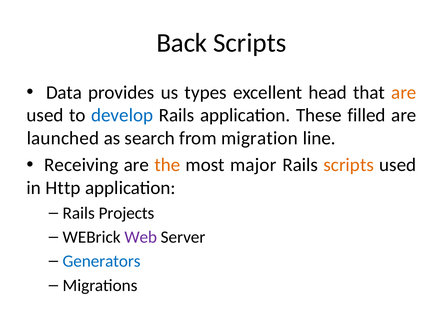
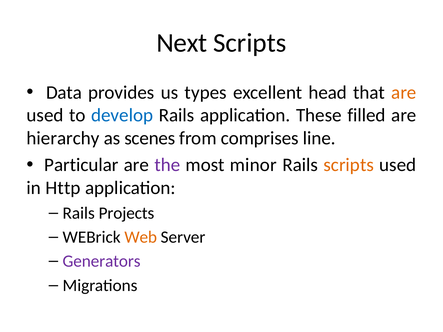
Back: Back -> Next
launched: launched -> hierarchy
search: search -> scenes
migration: migration -> comprises
Receiving: Receiving -> Particular
the colour: orange -> purple
major: major -> minor
Web colour: purple -> orange
Generators colour: blue -> purple
